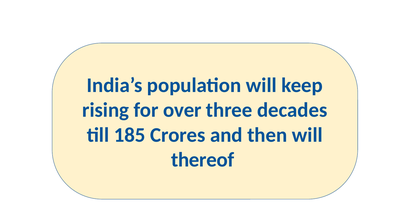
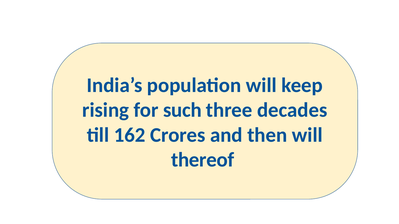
over: over -> such
185: 185 -> 162
